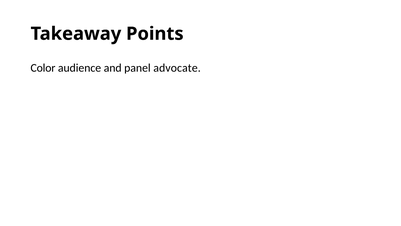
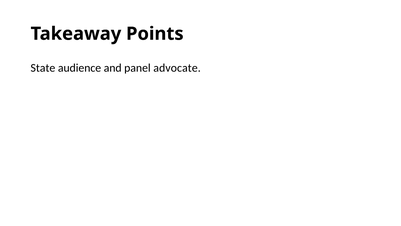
Color: Color -> State
